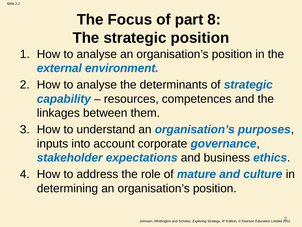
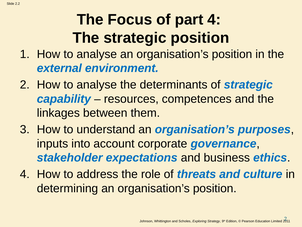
part 8: 8 -> 4
mature: mature -> threats
